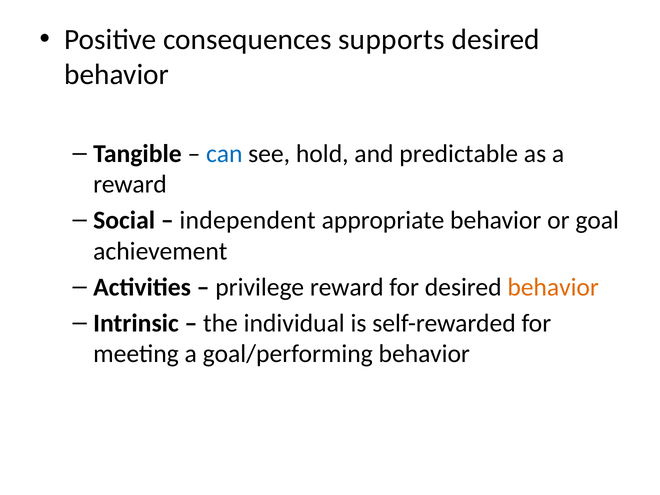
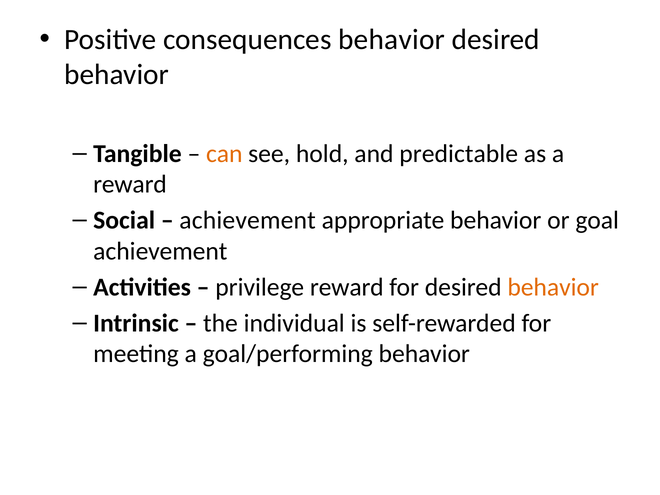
consequences supports: supports -> behavior
can colour: blue -> orange
independent at (248, 220): independent -> achievement
